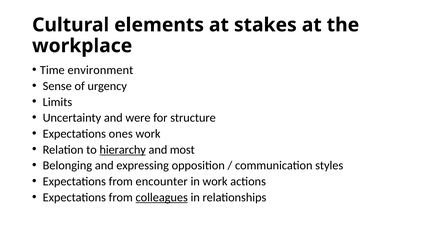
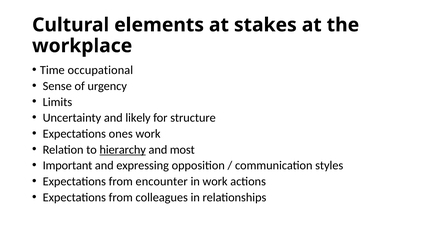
environment: environment -> occupational
were: were -> likely
Belonging: Belonging -> Important
colleagues underline: present -> none
